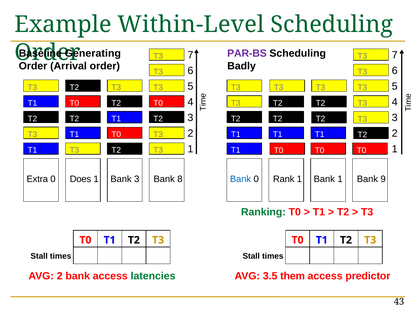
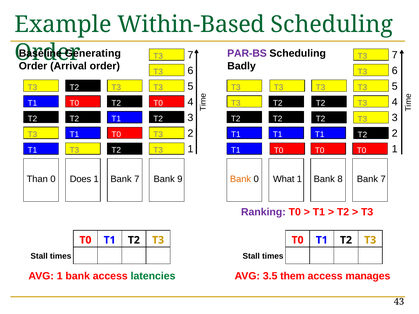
Within-Level: Within-Level -> Within-Based
Extra: Extra -> Than
1 Bank 3: 3 -> 7
8: 8 -> 9
Bank at (240, 179) colour: blue -> orange
Rank: Rank -> What
Bank 1: 1 -> 8
9 at (383, 179): 9 -> 7
Ranking colour: green -> purple
AVG 2: 2 -> 1
predictor: predictor -> manages
